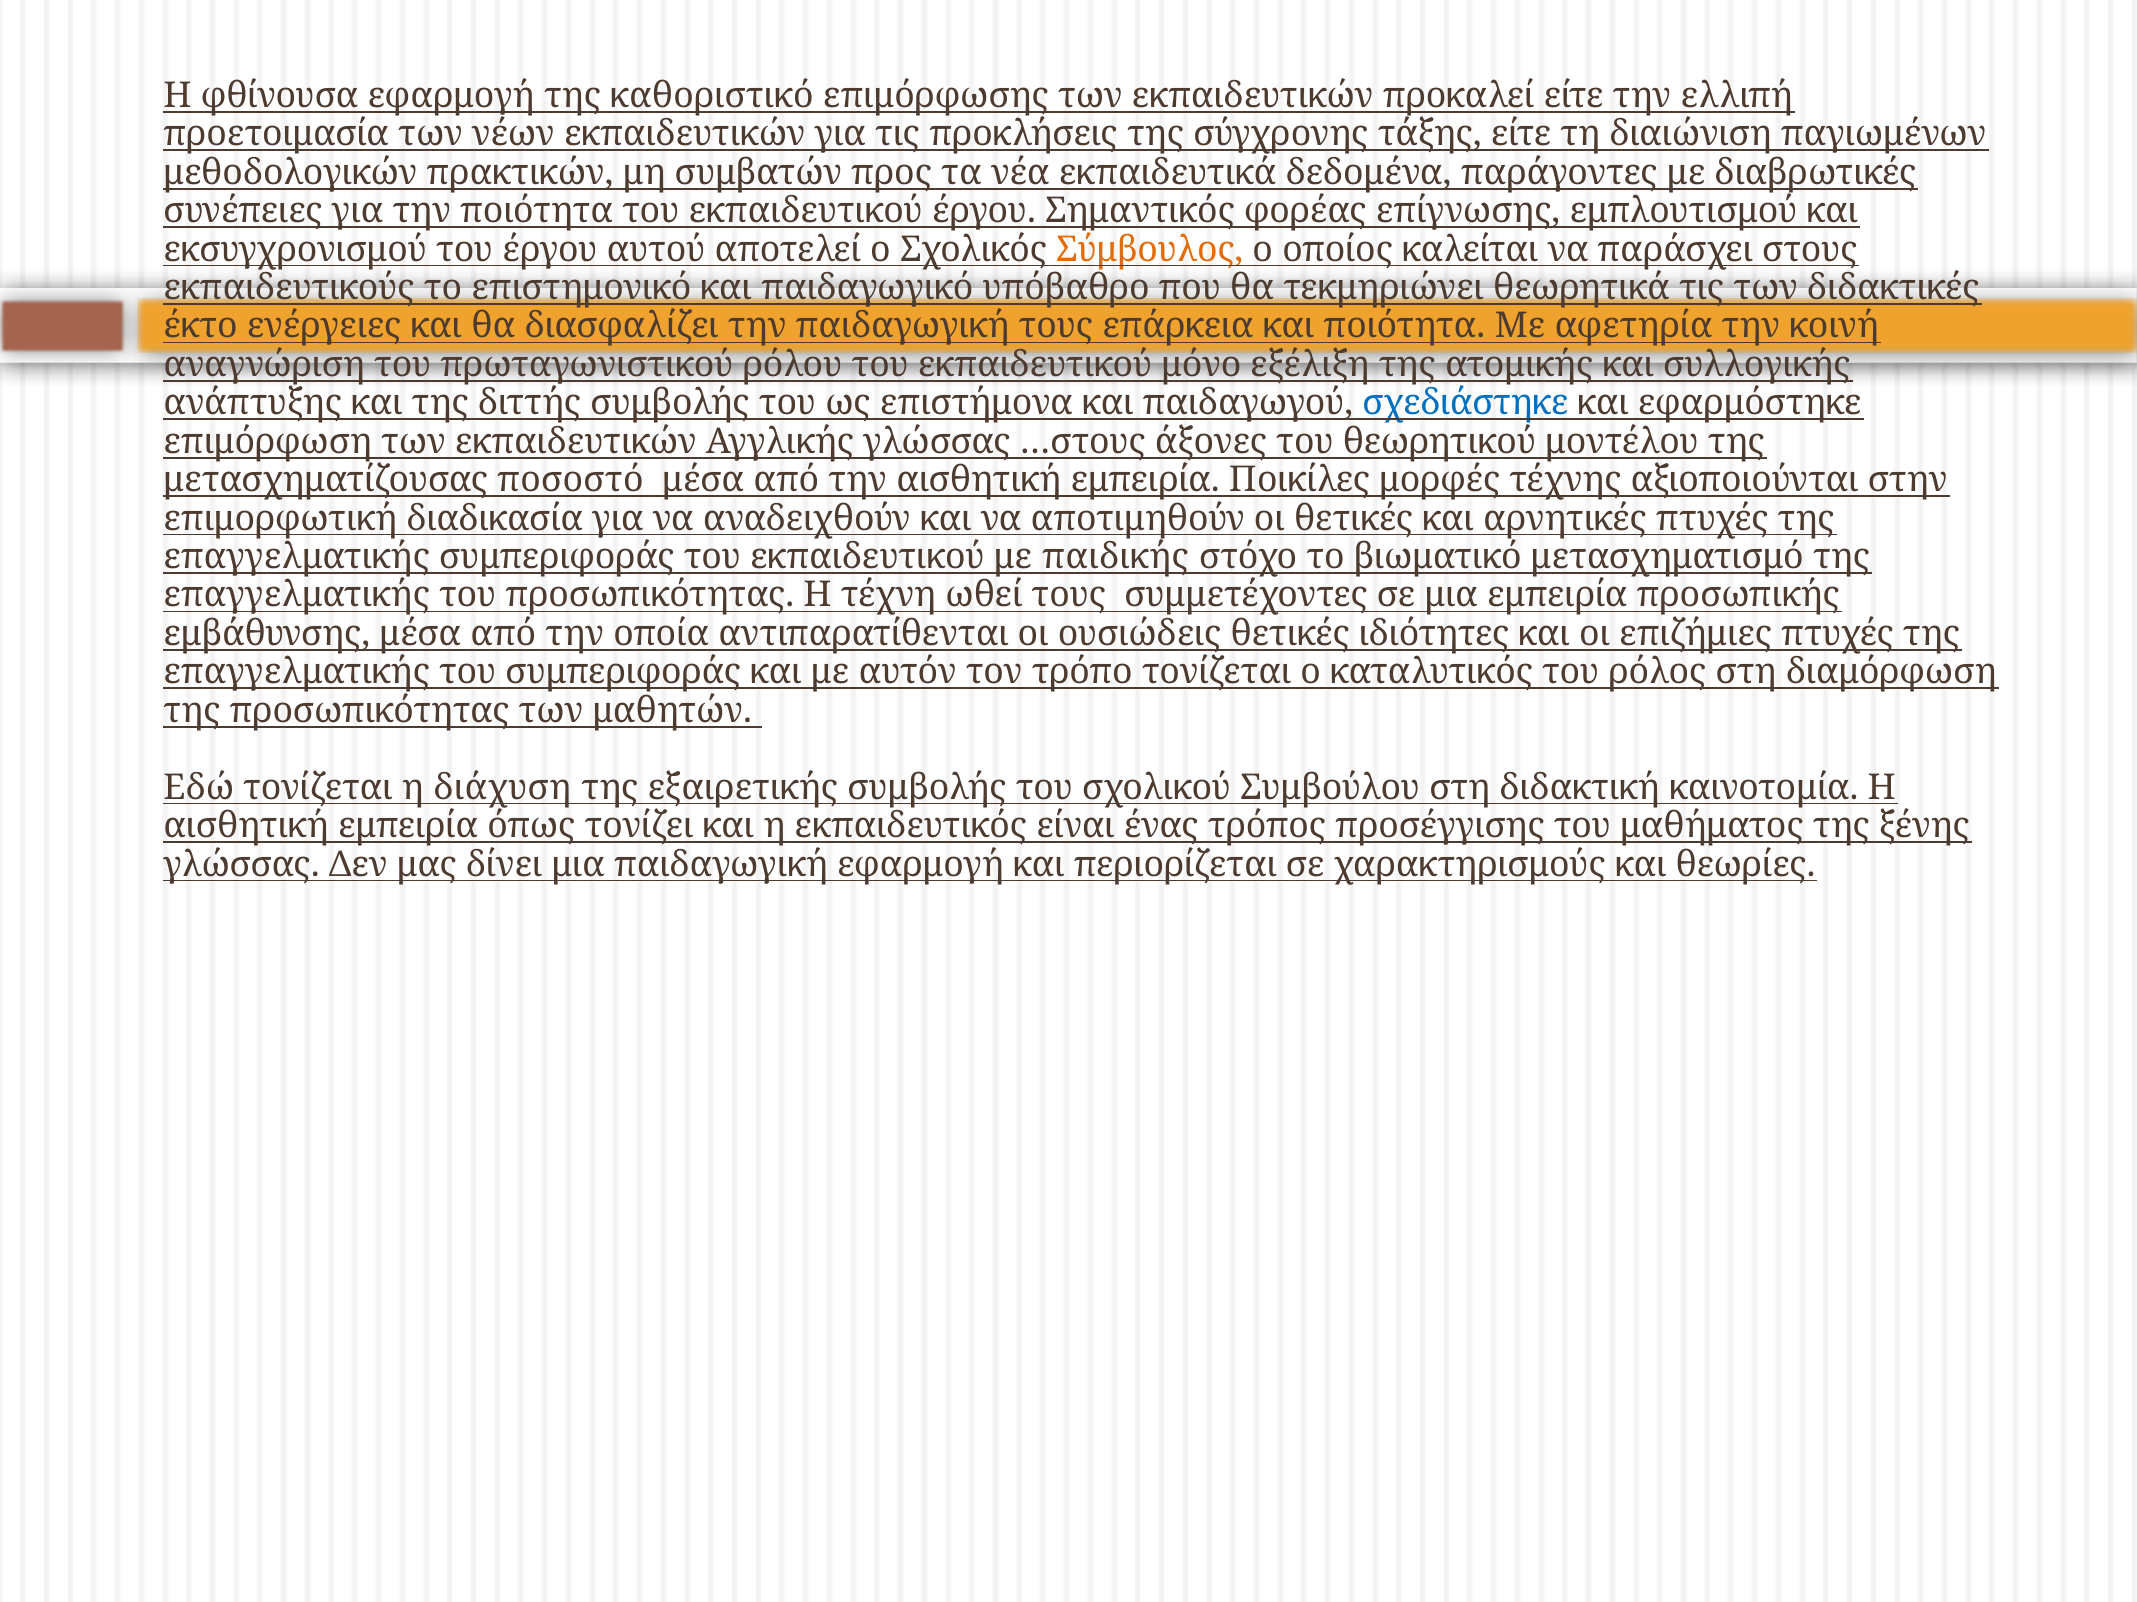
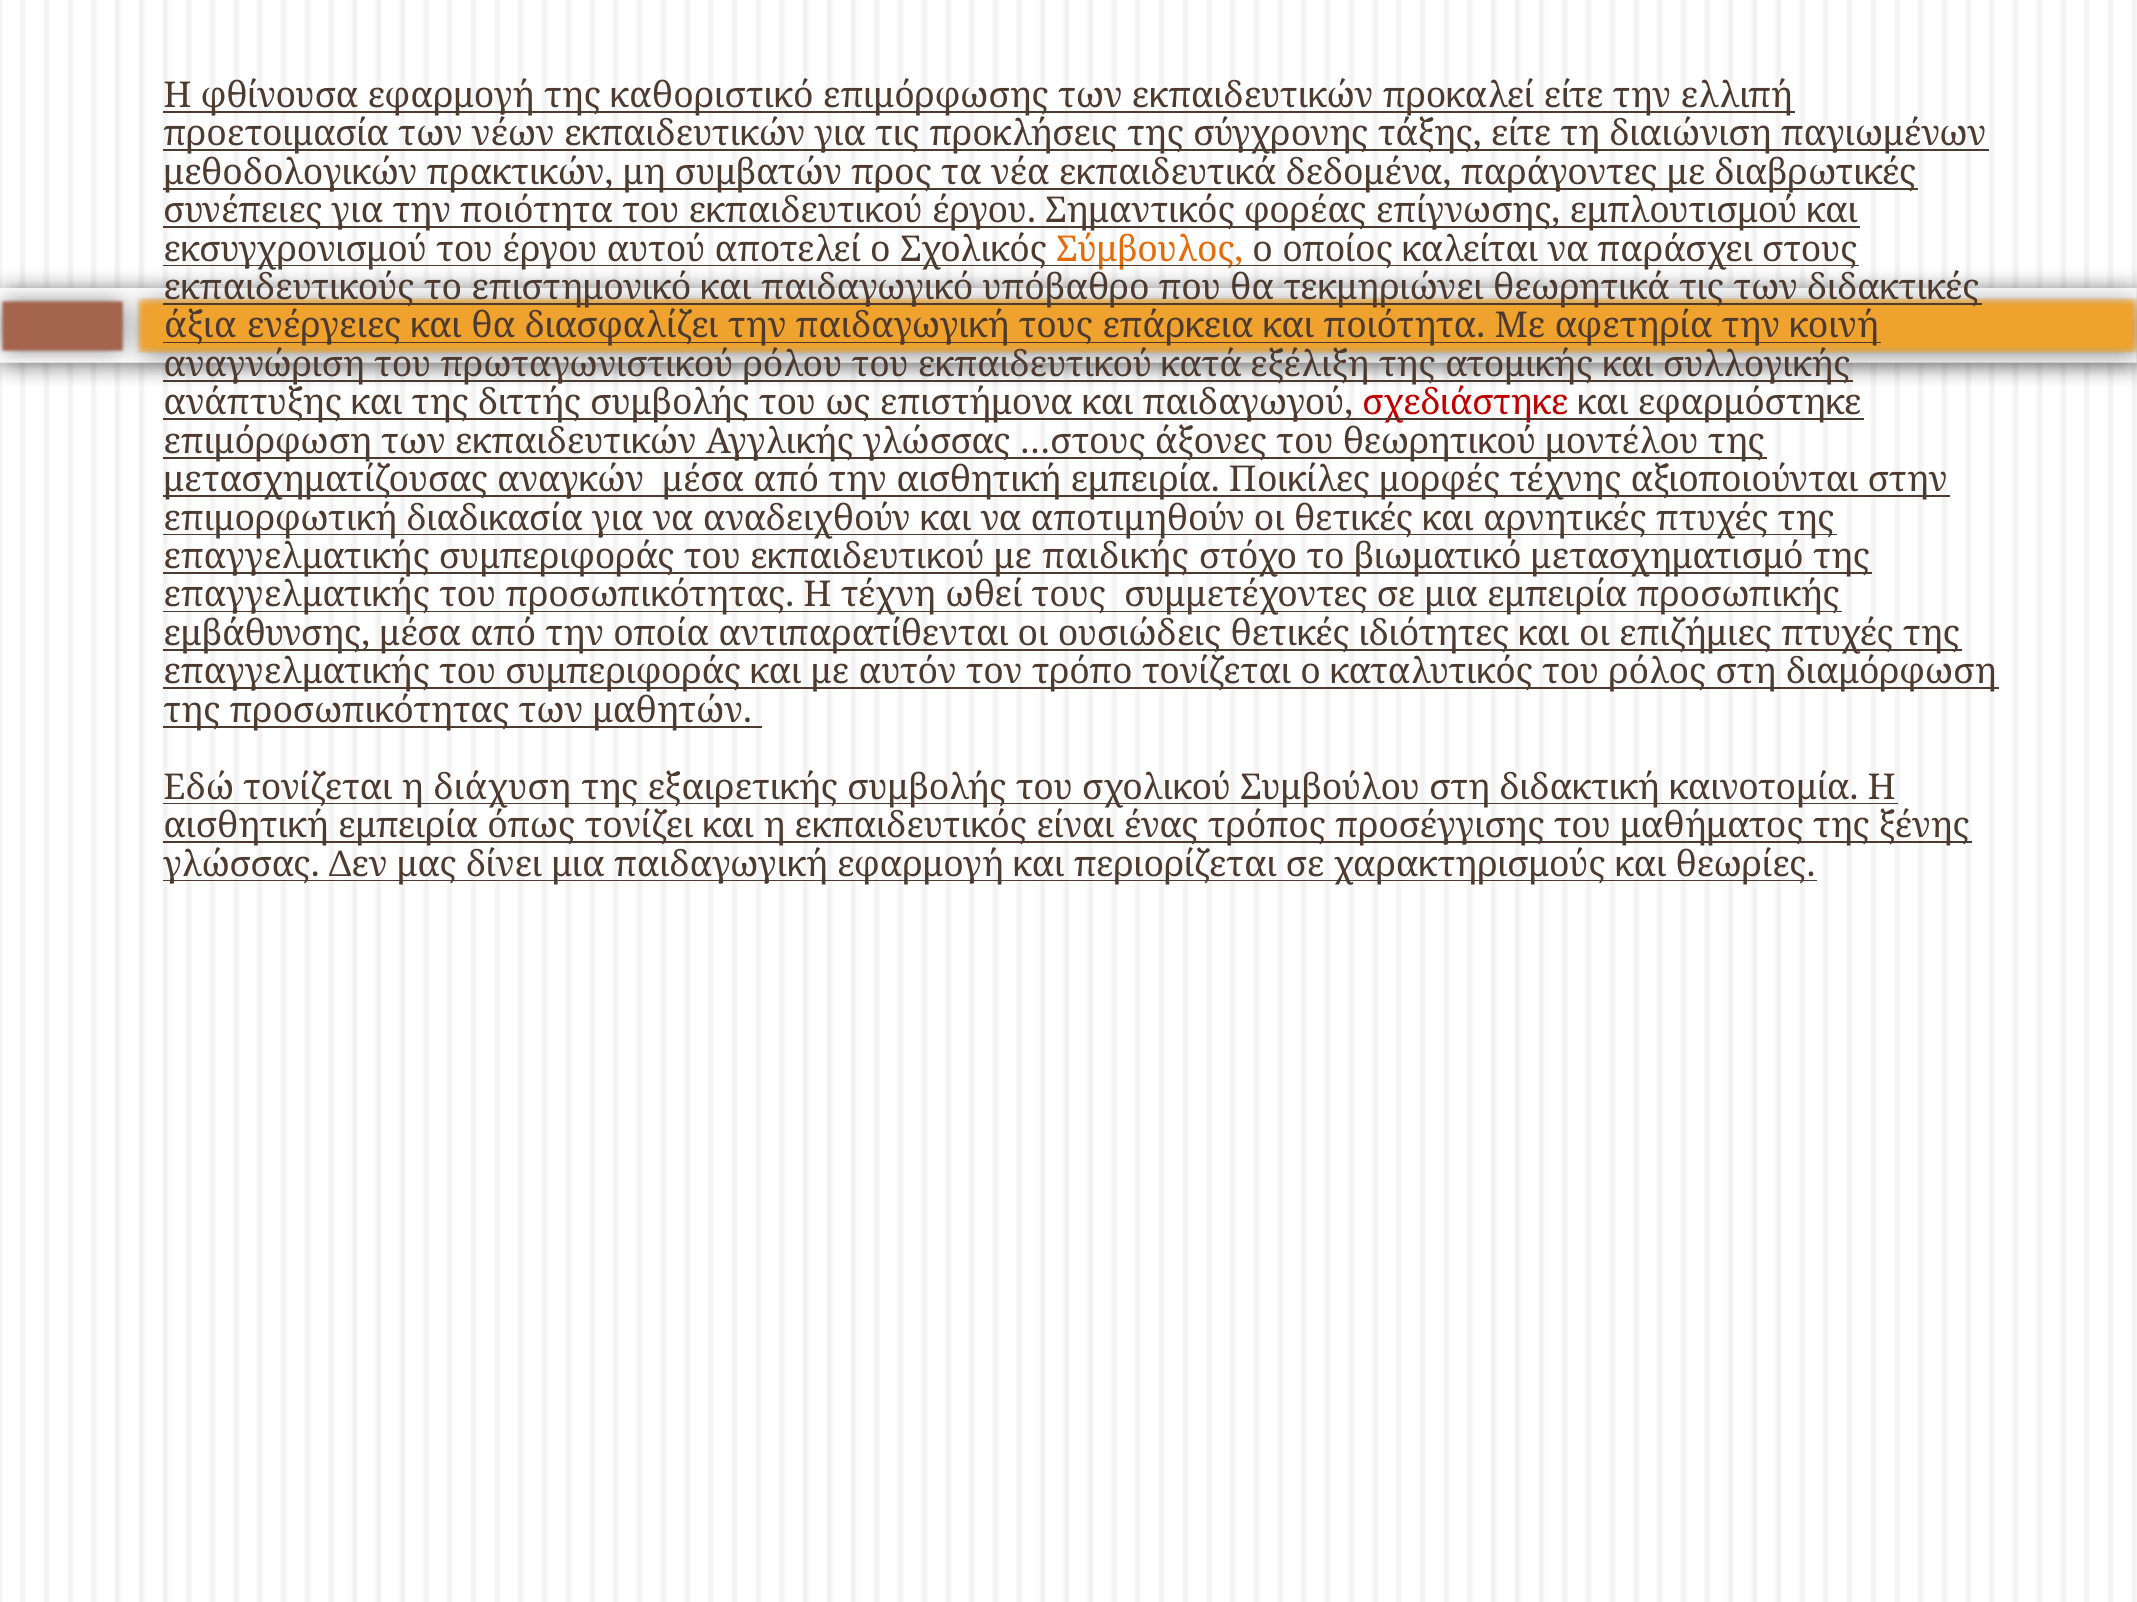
έκτο: έκτο -> άξια
μόνο: μόνο -> κατά
σχεδιάστηκε colour: blue -> red
ποσοστό: ποσοστό -> αναγκών
